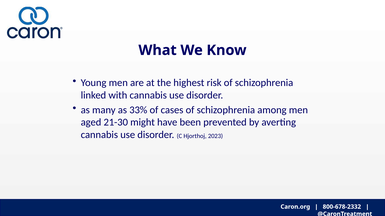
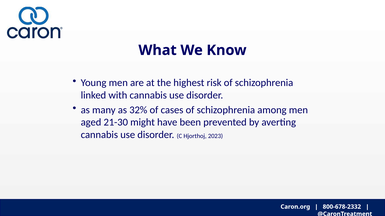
33%: 33% -> 32%
